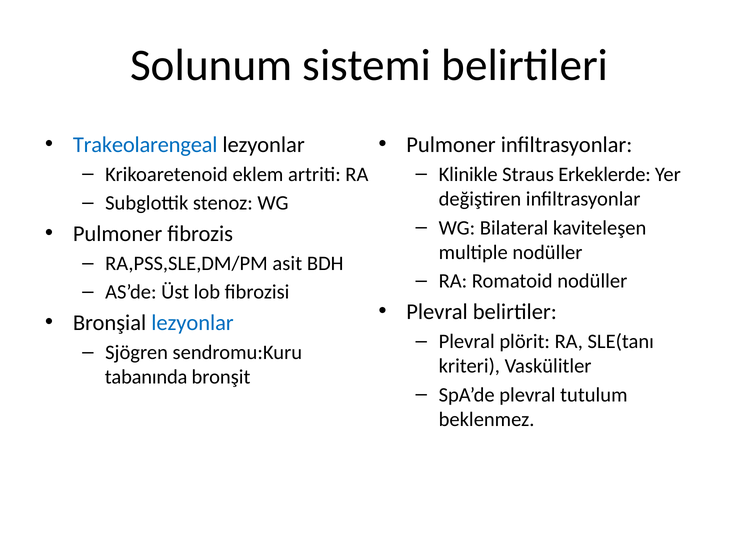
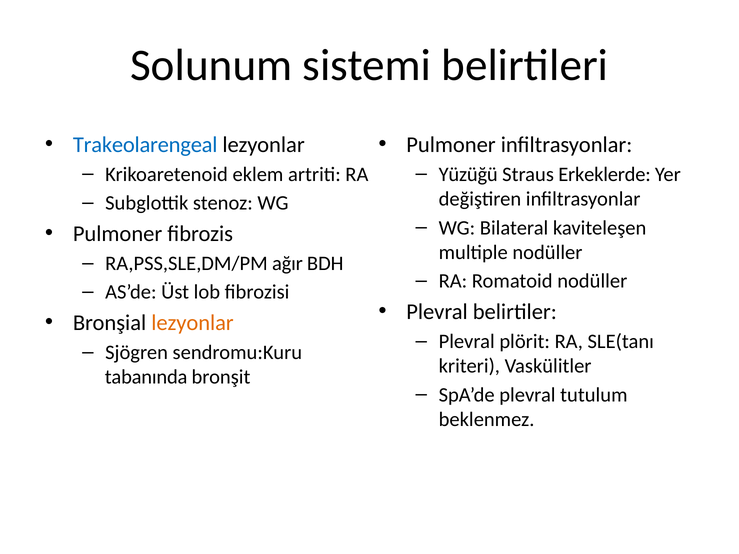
Klinikle: Klinikle -> Yüzüğü
asit: asit -> ağır
lezyonlar at (193, 323) colour: blue -> orange
